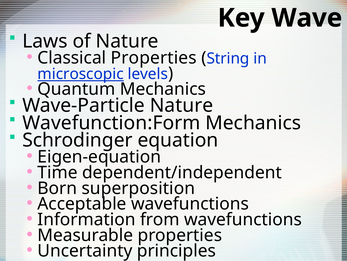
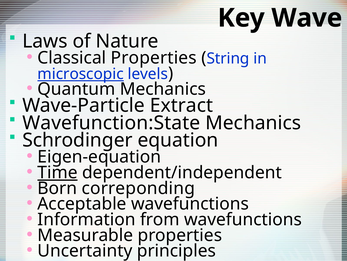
Wave-Particle Nature: Nature -> Extract
Wavefunction:Form: Wavefunction:Form -> Wavefunction:State
Time underline: none -> present
superposition: superposition -> correponding
